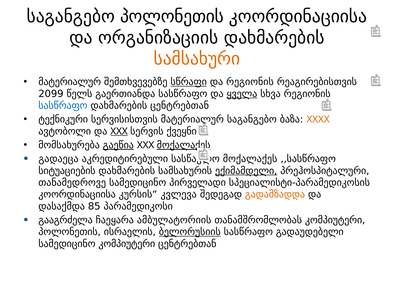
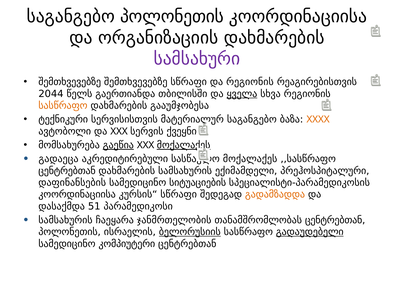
სამსახური colour: orange -> purple
მატერიალურ at (70, 82): მატერიალურ -> შემთხვევებზე
სწრაფი at (189, 82) underline: present -> none
2099: 2099 -> 2044
გაერთიანდა სასწრაფო: სასწრაფო -> თბილისში
სასწრაფო at (63, 105) colour: blue -> orange
დახმარების ცენტრებთან: ცენტრებთან -> გააუმჯობესა
XXX at (119, 131) underline: present -> none
სიტუაციების at (67, 170): სიტუაციების -> ცენტრებთან
ექიმამდელი underline: present -> none
თანამედროვე: თანამედროვე -> დაფინანსების
პირველადი: პირველადი -> სიტუაციების
კურსის“ კვლევა: კვლევა -> სწრაფი
85: 85 -> 51
გააგრძელა at (66, 220): გააგრძელა -> სამსახურის
ამბულატორიის: ამბულატორიის -> ჯანმრთელობის
თანამშრომლობას კომპიუტერი: კომპიუტერი -> ცენტრებთან
გადაუდებელი underline: none -> present
